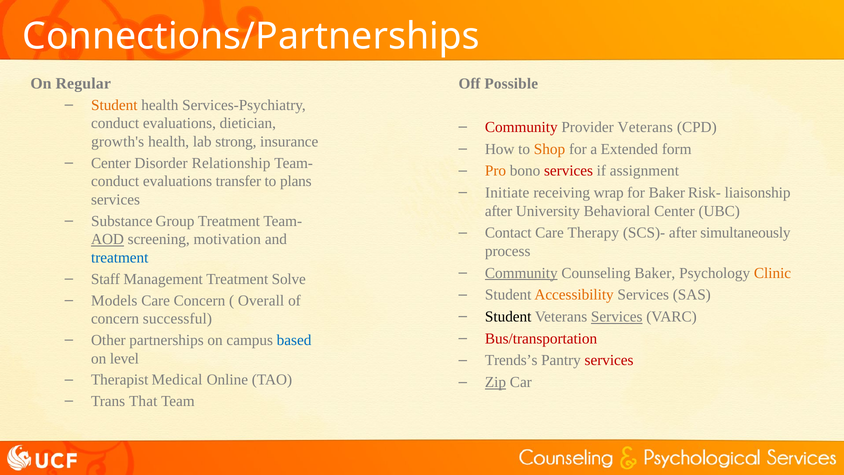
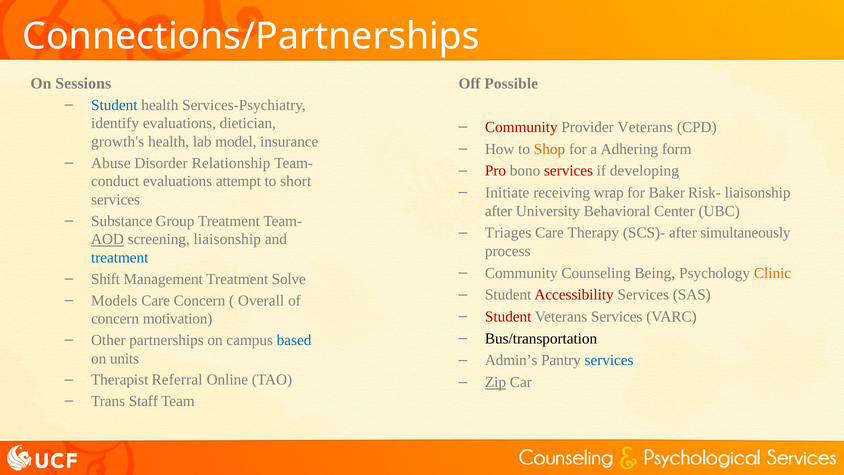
Regular: Regular -> Sessions
Student at (114, 105) colour: orange -> blue
conduct at (115, 123): conduct -> identify
strong: strong -> model
Extended: Extended -> Adhering
Center at (111, 163): Center -> Abuse
Pro colour: orange -> red
assignment: assignment -> developing
transfer: transfer -> attempt
plans: plans -> short
Contact: Contact -> Triages
screening motivation: motivation -> liaisonship
Community at (521, 273) underline: present -> none
Counseling Baker: Baker -> Being
Staff: Staff -> Shift
Accessibility colour: orange -> red
Student at (508, 317) colour: black -> red
Services at (617, 317) underline: present -> none
successful: successful -> motivation
Bus/transportation colour: red -> black
level: level -> units
Trends’s: Trends’s -> Admin’s
services at (609, 360) colour: red -> blue
Medical: Medical -> Referral
That: That -> Staff
